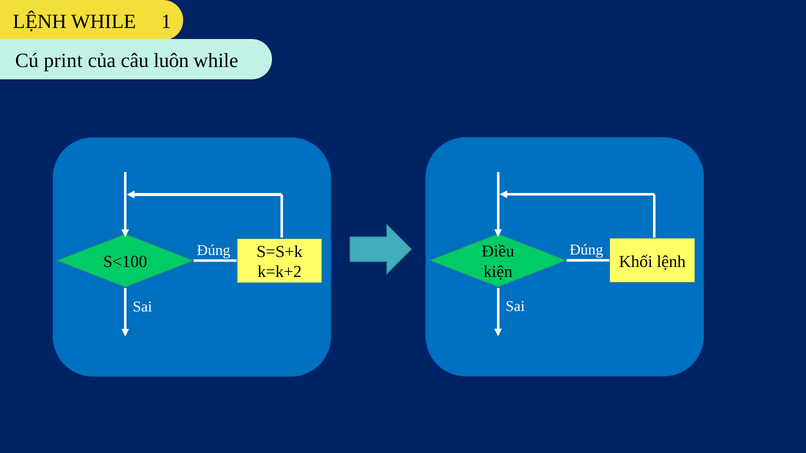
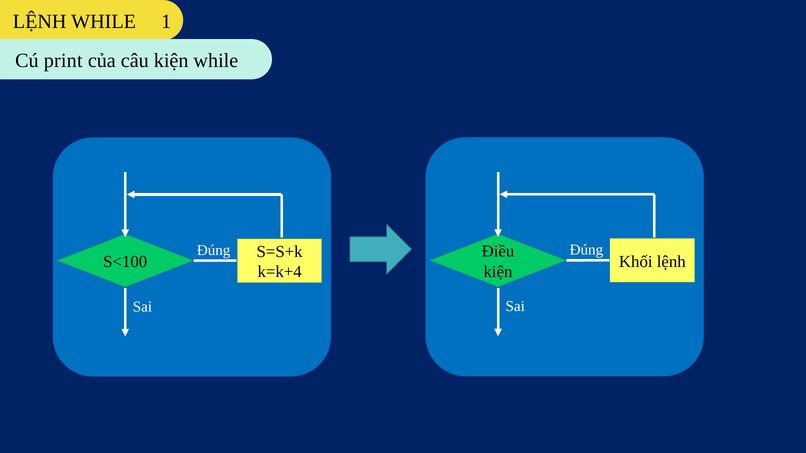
câu luôn: luôn -> kiện
k=k+2: k=k+2 -> k=k+4
